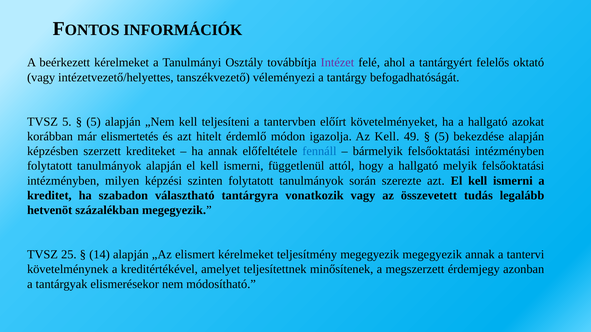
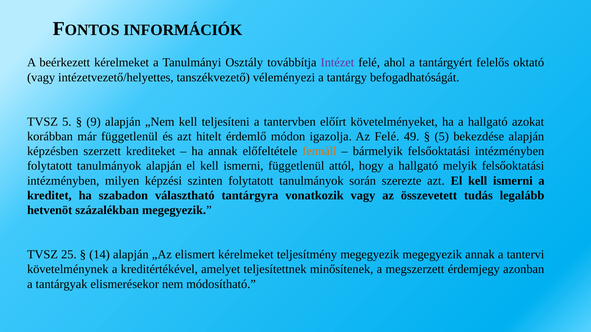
5 at (94, 122): 5 -> 9
már elismertetés: elismertetés -> függetlenül
Az Kell: Kell -> Felé
fennáll colour: blue -> orange
